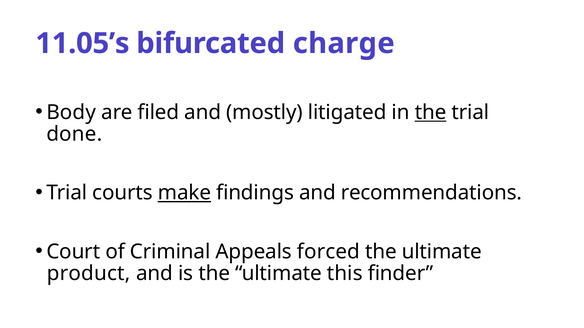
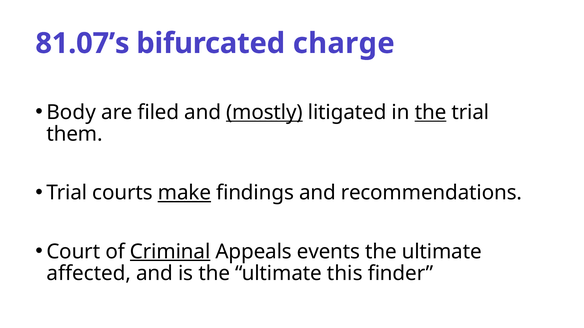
11.05’s: 11.05’s -> 81.07’s
mostly underline: none -> present
done: done -> them
Criminal underline: none -> present
forced: forced -> events
product: product -> affected
